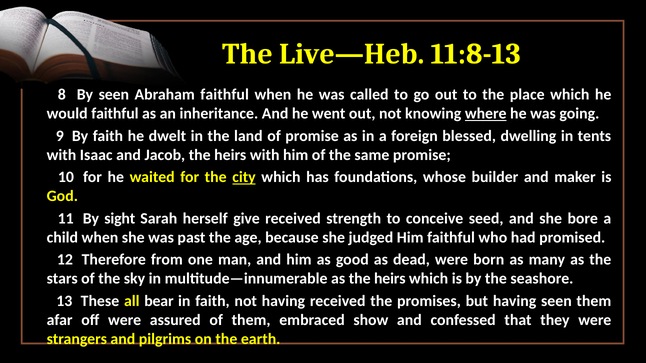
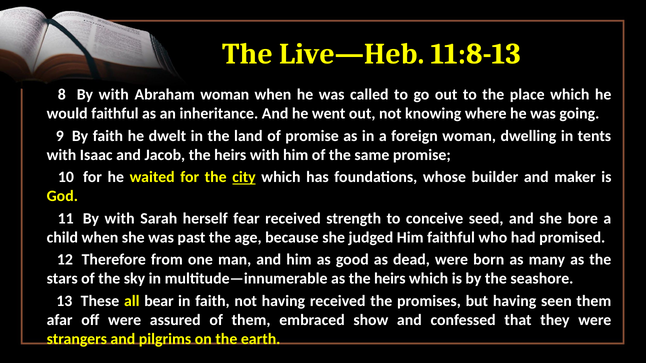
8 By seen: seen -> with
Abraham faithful: faithful -> woman
where underline: present -> none
foreign blessed: blessed -> woman
11 By sight: sight -> with
give: give -> fear
